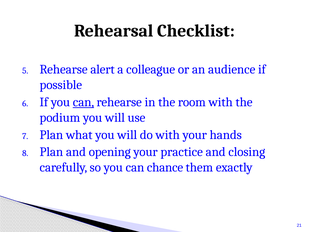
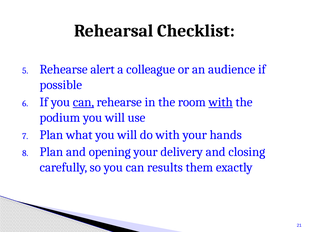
with at (221, 102) underline: none -> present
practice: practice -> delivery
chance: chance -> results
